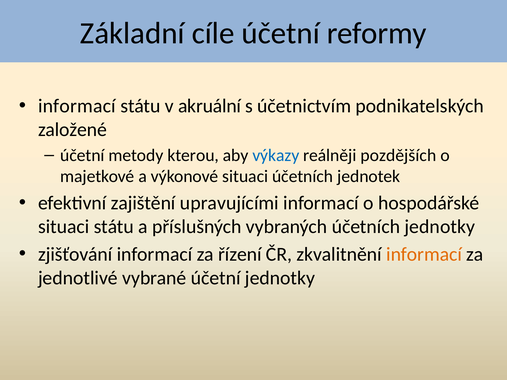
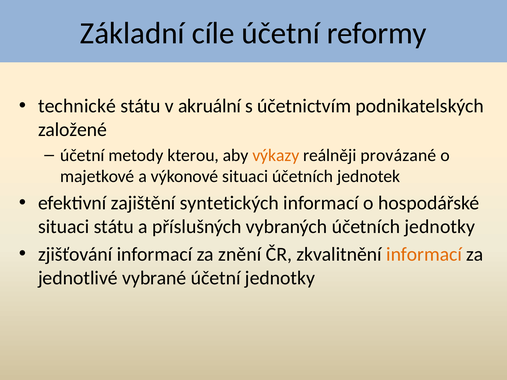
informací at (77, 106): informací -> technické
výkazy colour: blue -> orange
pozdějších: pozdějších -> provázané
upravujícími: upravujícími -> syntetických
řízení: řízení -> znění
